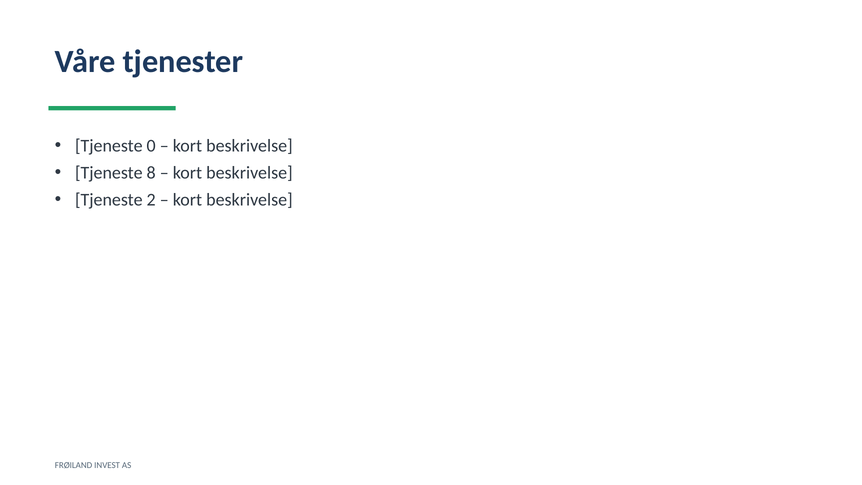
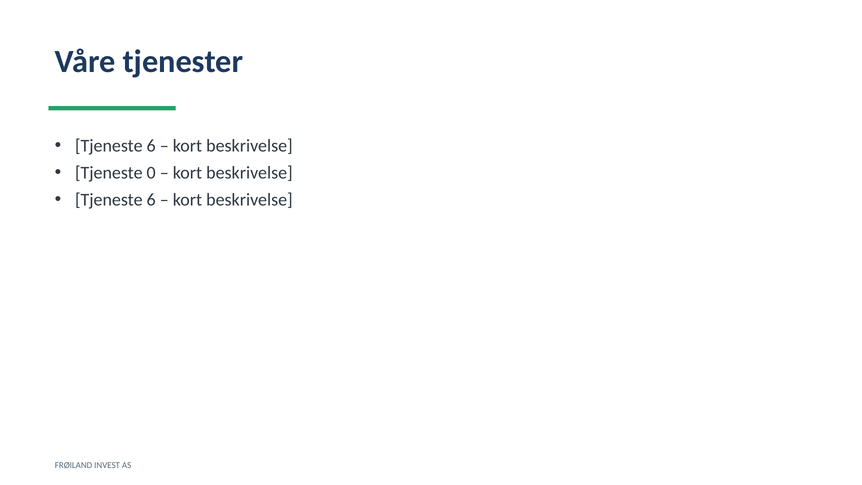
0 at (151, 146): 0 -> 6
8: 8 -> 0
2 at (151, 200): 2 -> 6
